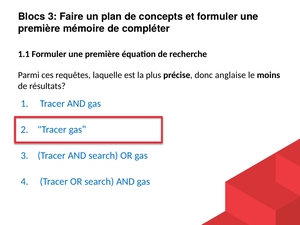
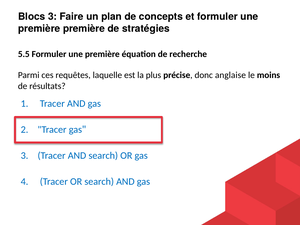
première mémoire: mémoire -> première
compléter: compléter -> stratégies
1.1: 1.1 -> 5.5
